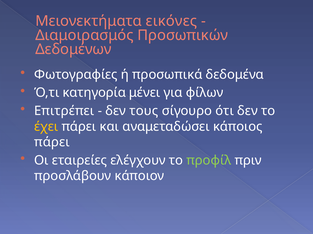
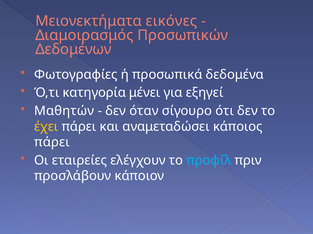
φίλων: φίλων -> εξηγεί
Επιτρέπει: Επιτρέπει -> Μαθητών
τους: τους -> όταν
προφίλ colour: light green -> light blue
